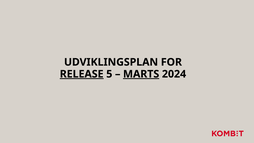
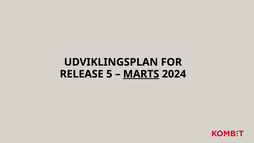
RELEASE underline: present -> none
